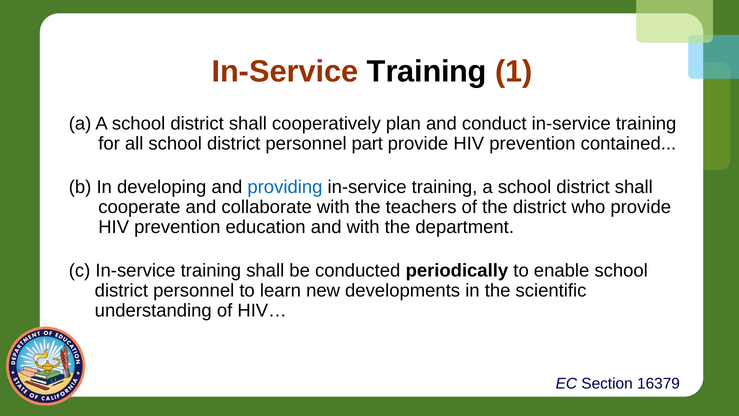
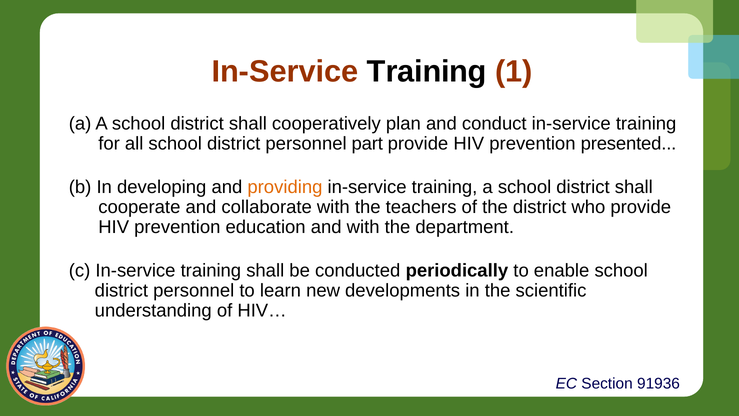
contained: contained -> presented
providing colour: blue -> orange
16379: 16379 -> 91936
